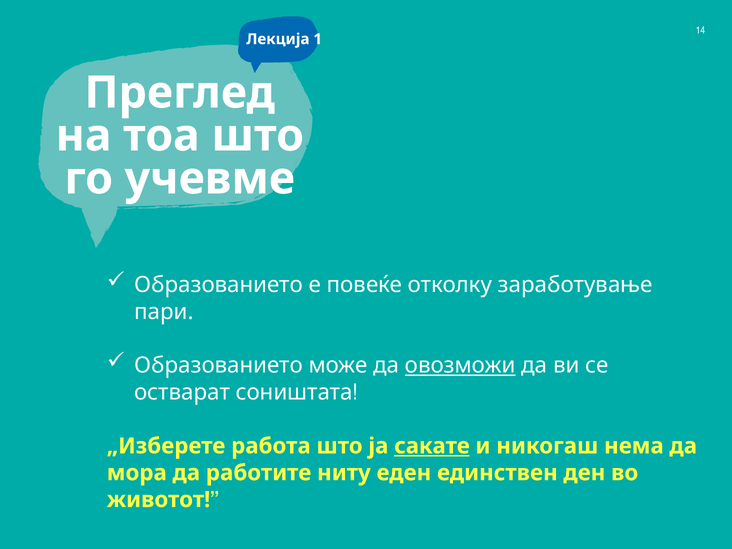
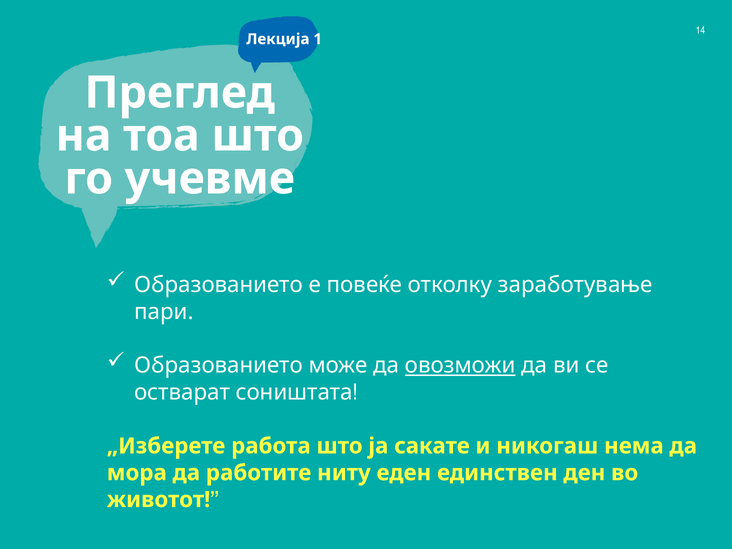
сакате underline: present -> none
